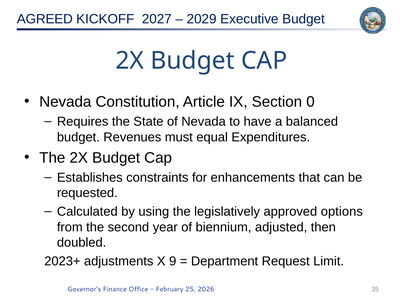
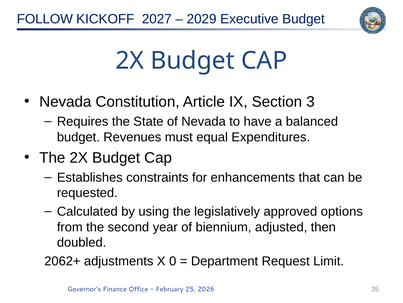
AGREED: AGREED -> FOLLOW
0: 0 -> 3
2023+: 2023+ -> 2062+
9: 9 -> 0
